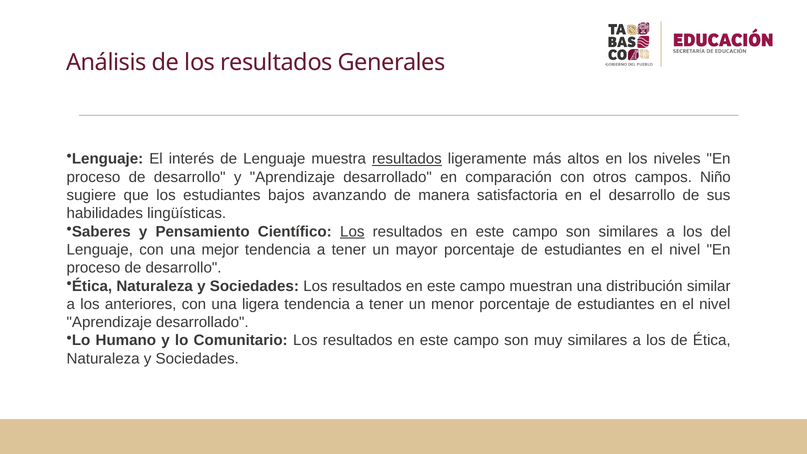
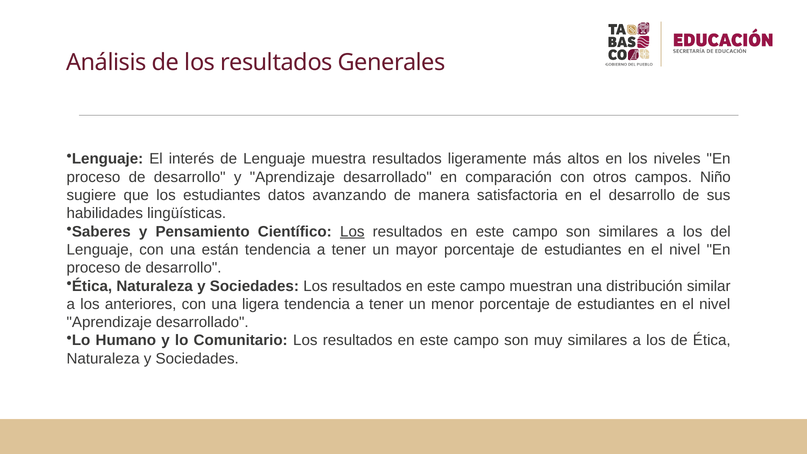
resultados at (407, 159) underline: present -> none
bajos: bajos -> datos
mejor: mejor -> están
